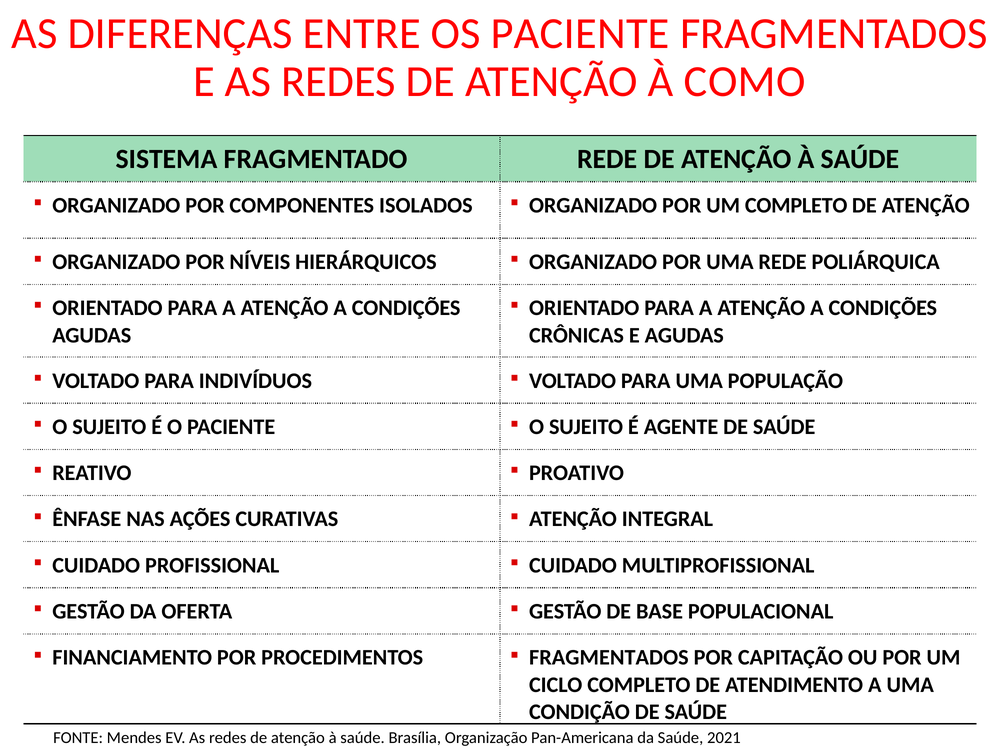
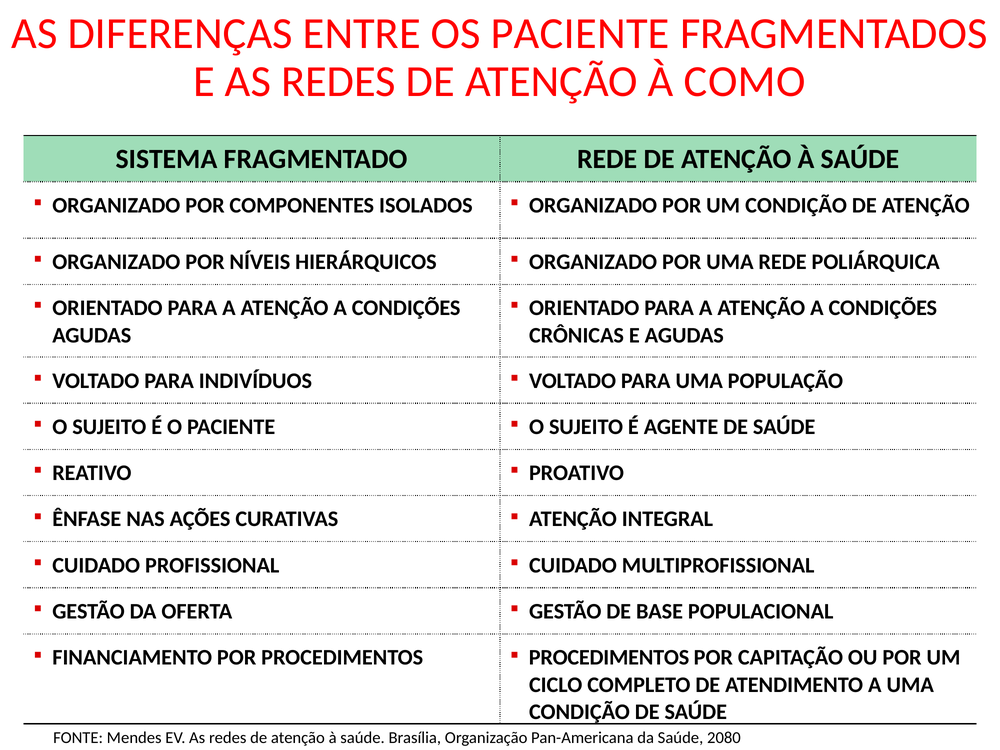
UM COMPLETO: COMPLETO -> CONDIÇÃO
FRAGMENTADOS at (609, 658): FRAGMENTADOS -> PROCEDIMENTOS
2021: 2021 -> 2080
